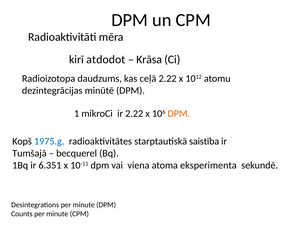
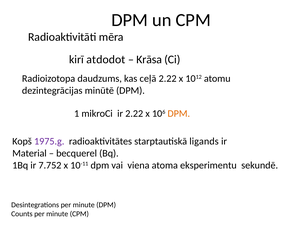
1975.g colour: blue -> purple
saistība: saistība -> ligands
Tumšajā: Tumšajā -> Material
6.351: 6.351 -> 7.752
eksperimenta: eksperimenta -> eksperimentu
